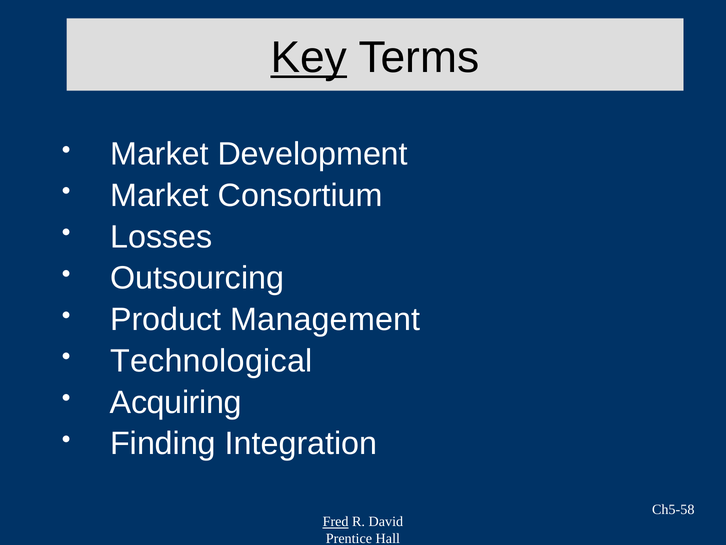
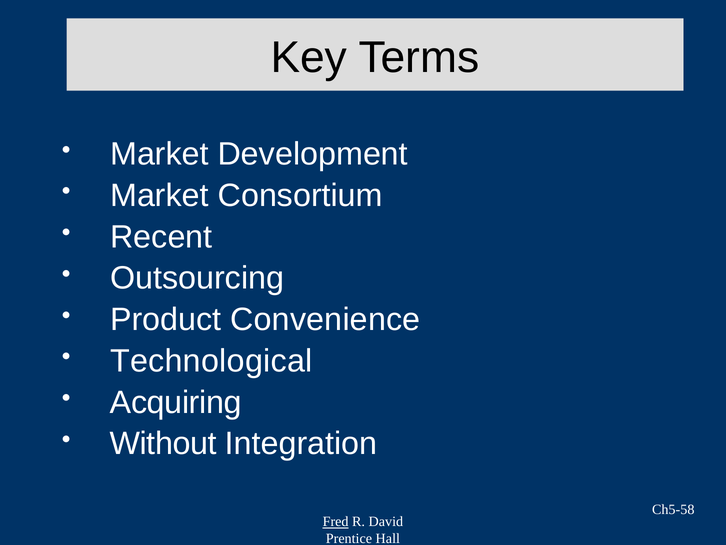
Key underline: present -> none
Losses: Losses -> Recent
Management: Management -> Convenience
Finding: Finding -> Without
